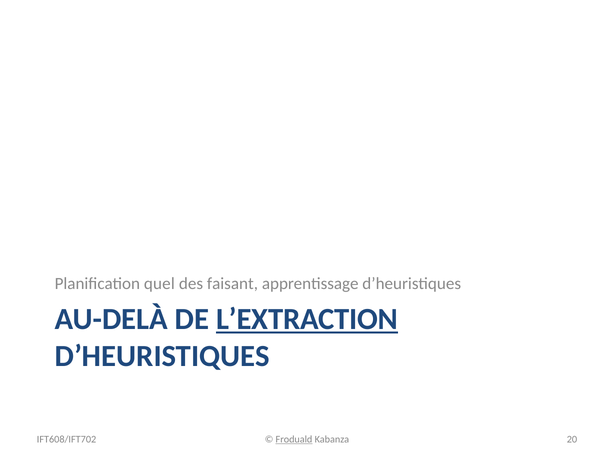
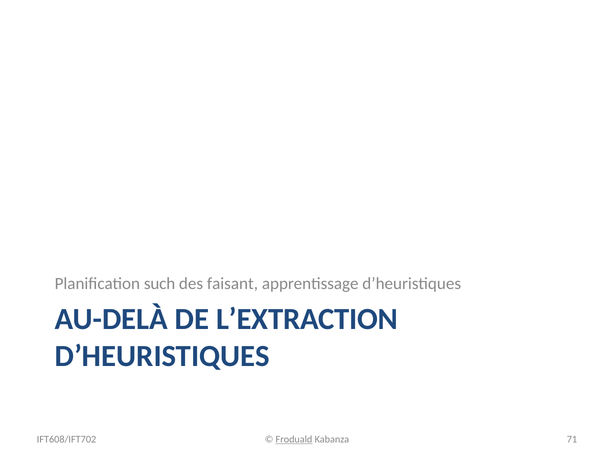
quel: quel -> such
L’EXTRACTION underline: present -> none
20: 20 -> 71
